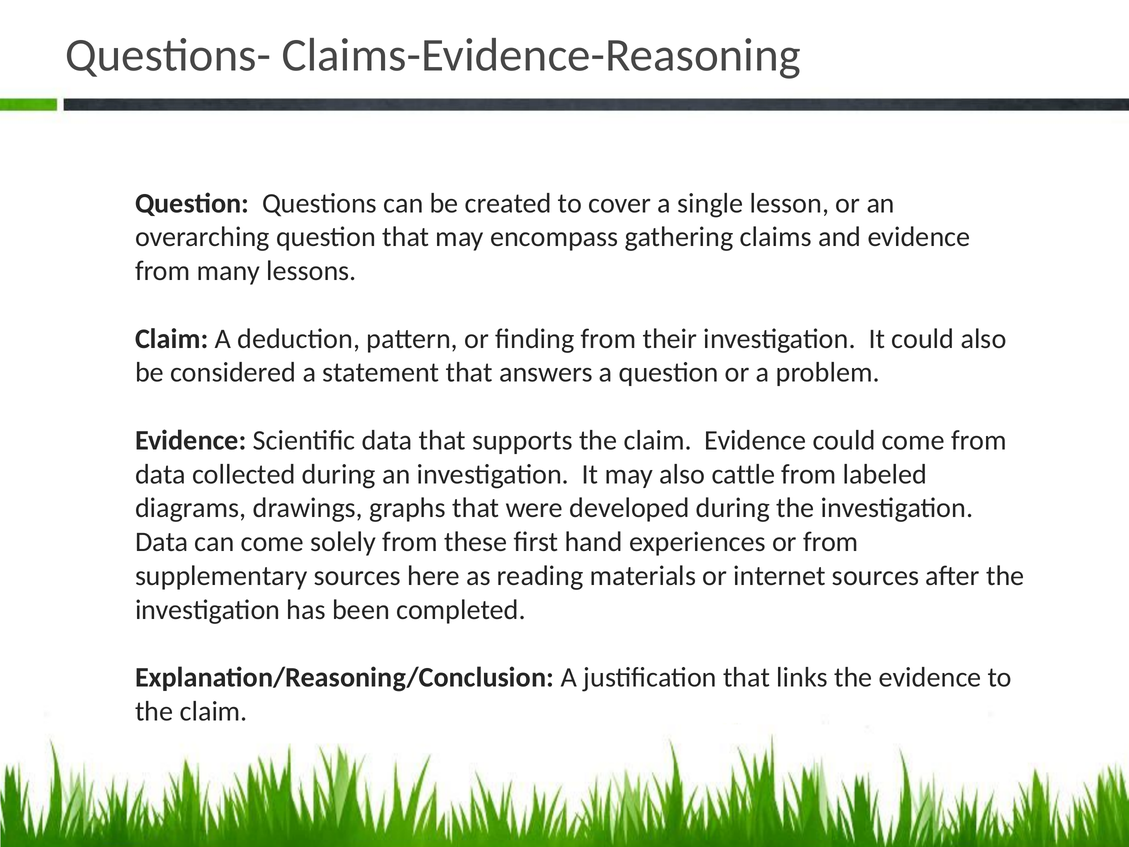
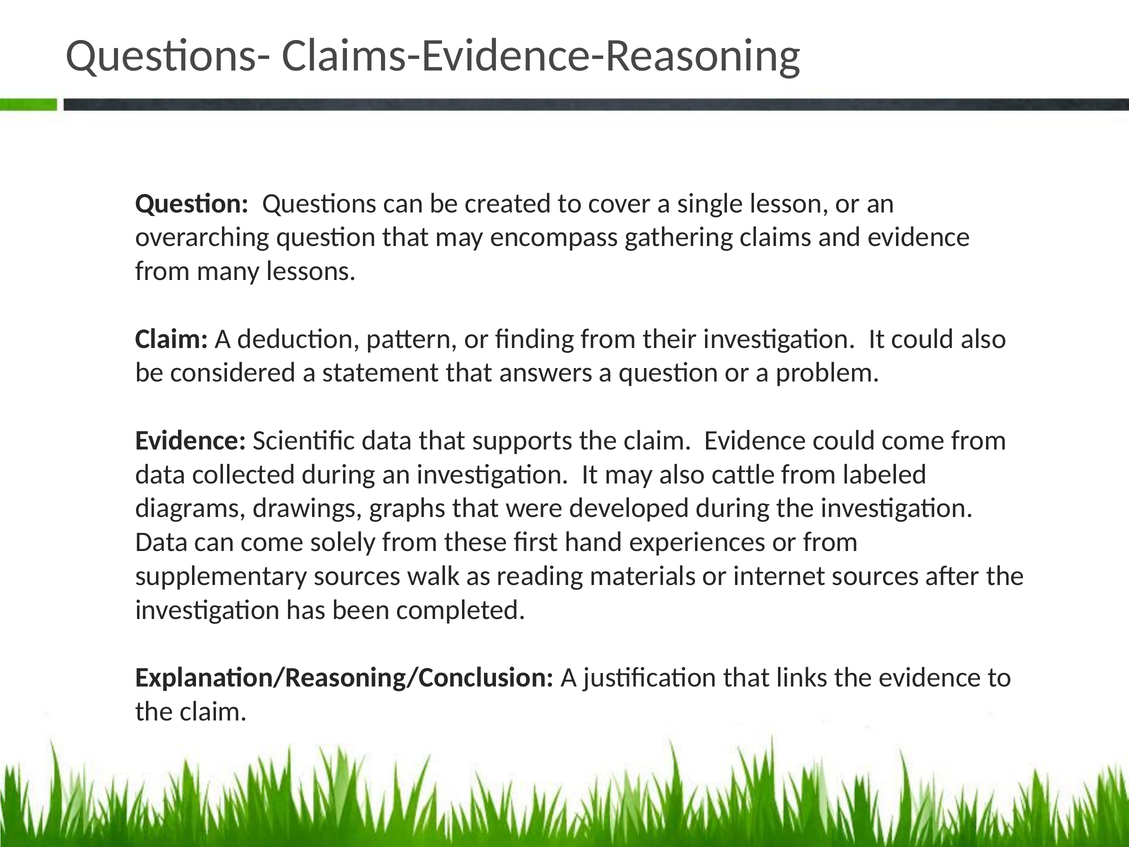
here: here -> walk
